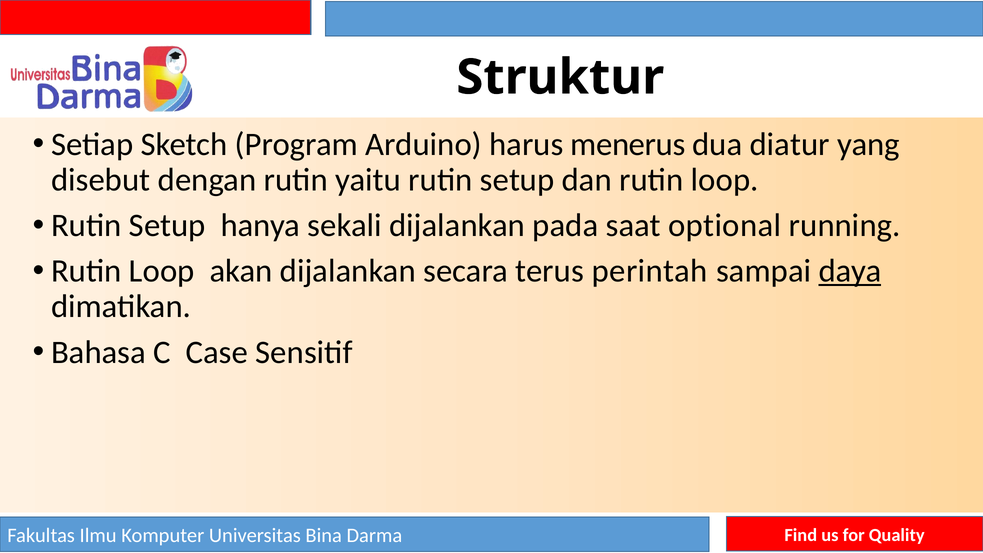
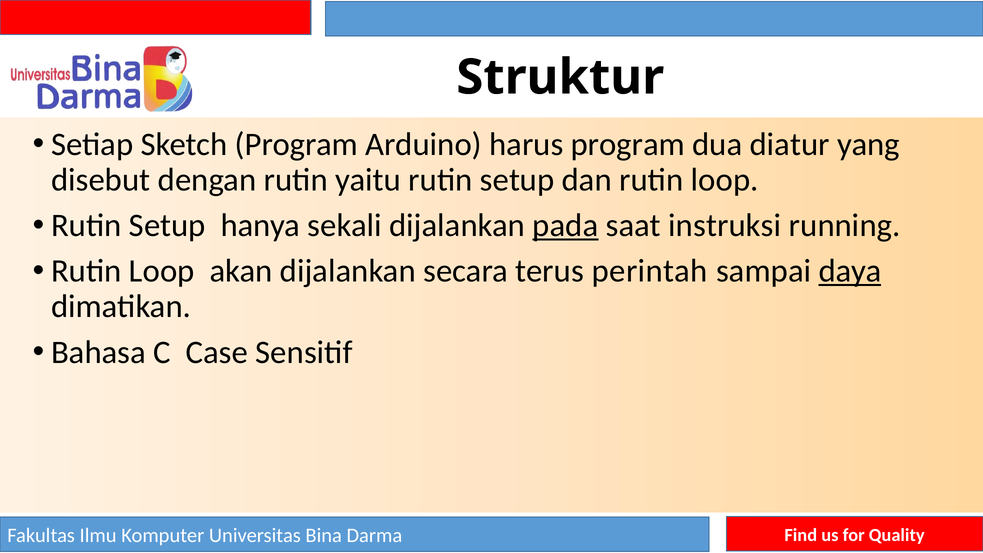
harus menerus: menerus -> program
pada underline: none -> present
optional: optional -> instruksi
